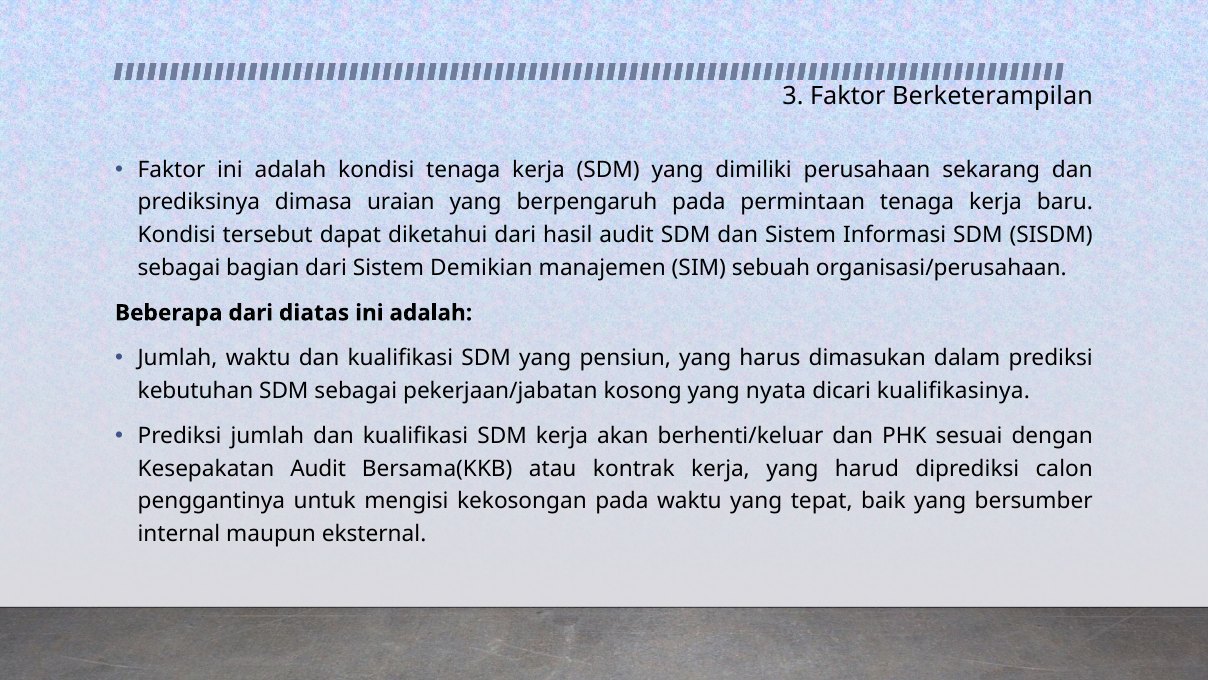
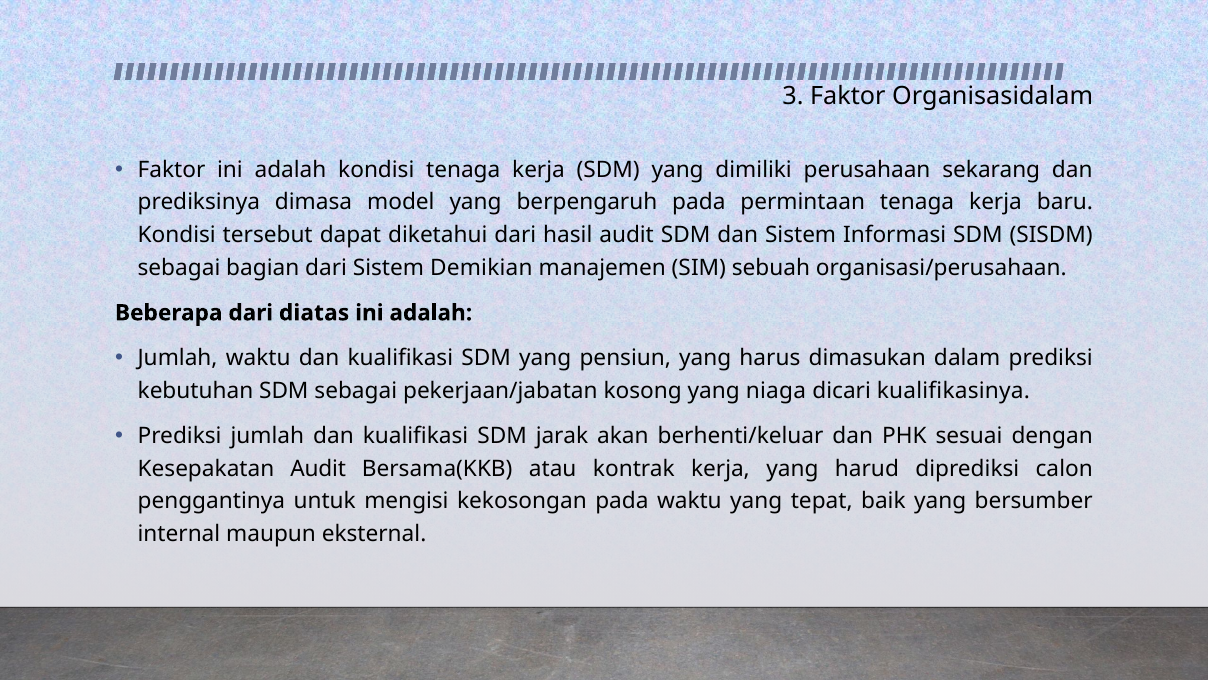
Berketerampilan: Berketerampilan -> Organisasidalam
uraian: uraian -> model
nyata: nyata -> niaga
SDM kerja: kerja -> jarak
